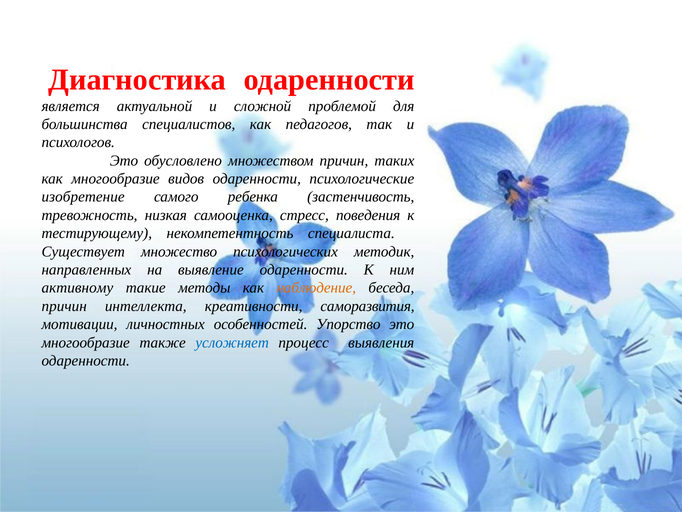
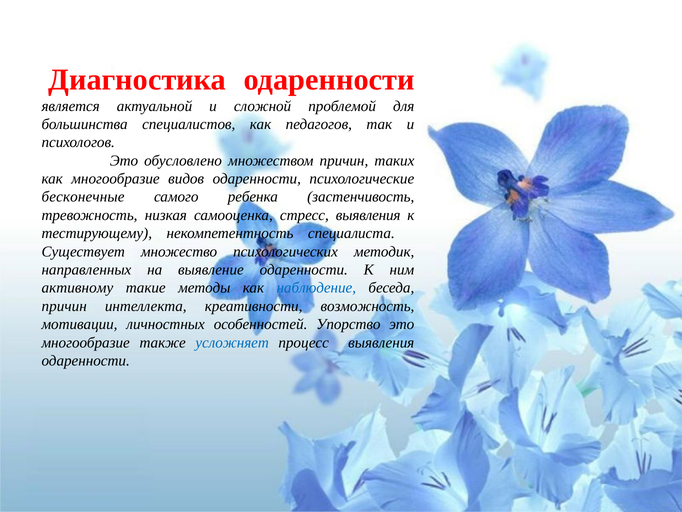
изобретение: изобретение -> бесконечные
стресс поведения: поведения -> выявления
наблюдение colour: orange -> blue
саморазвития: саморазвития -> возможность
